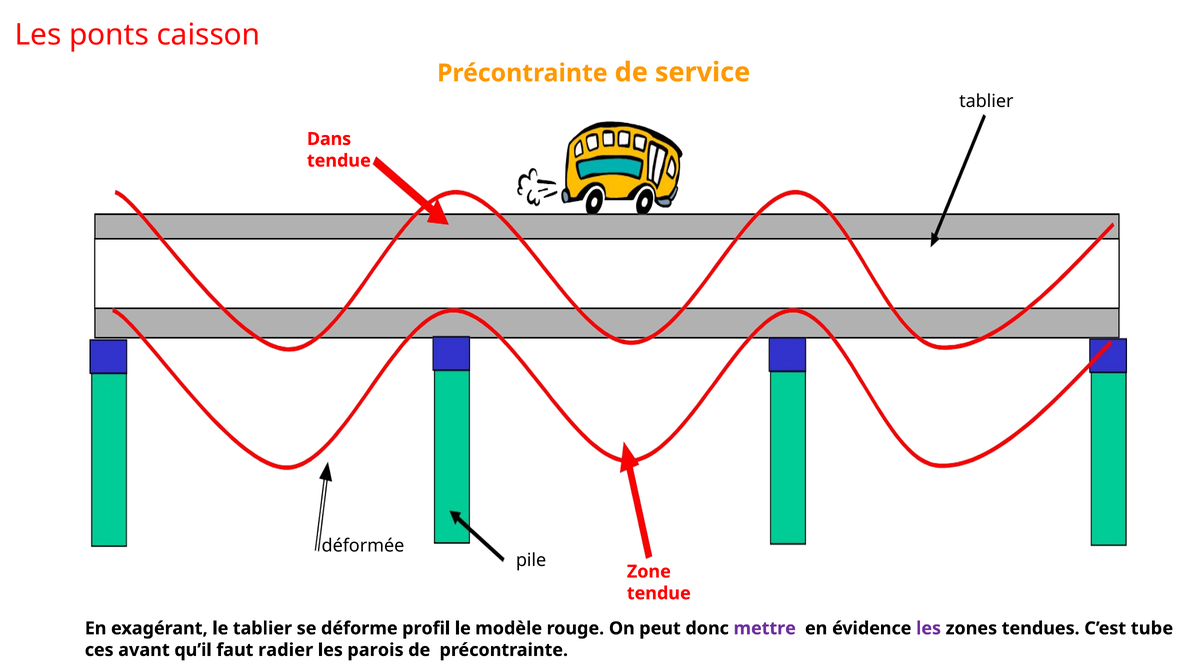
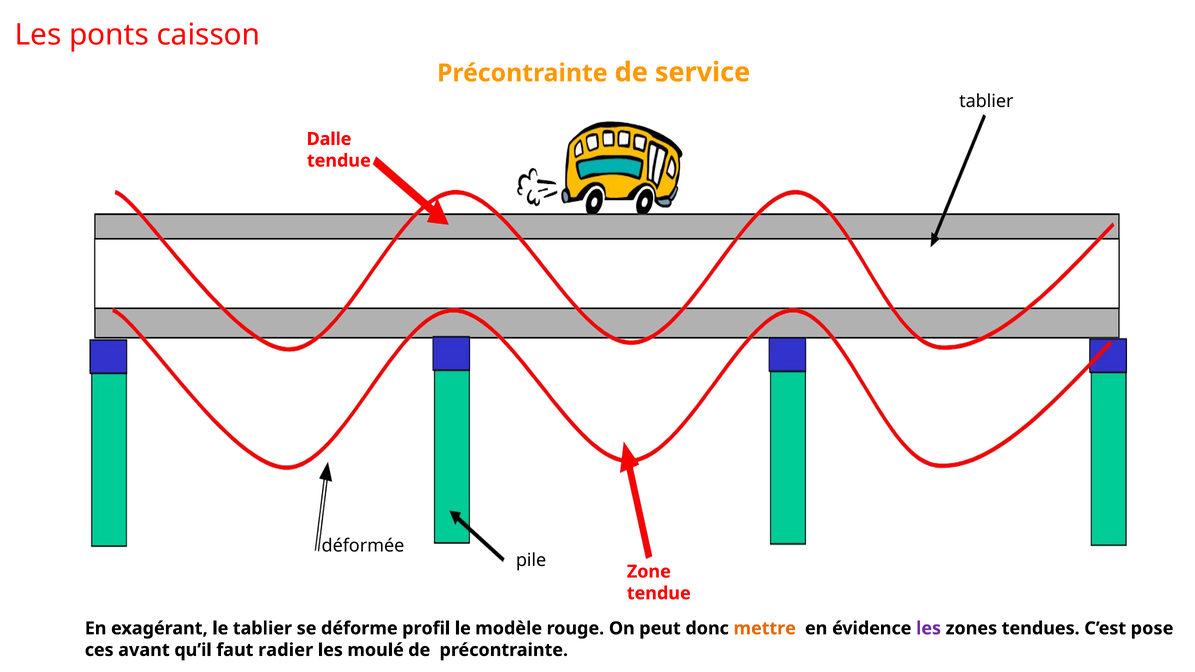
Dans: Dans -> Dalle
mettre colour: purple -> orange
tube: tube -> pose
parois: parois -> moulé
